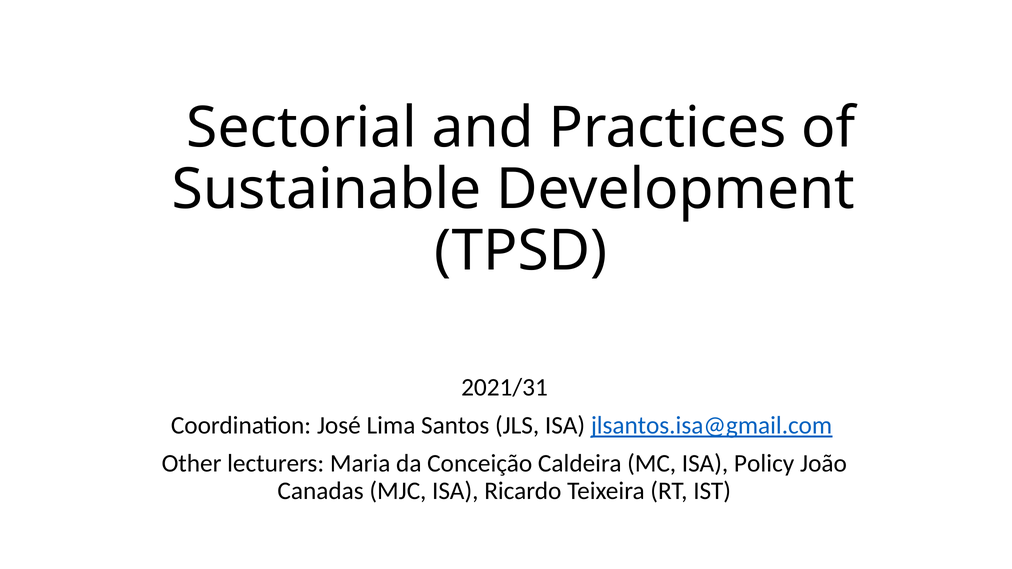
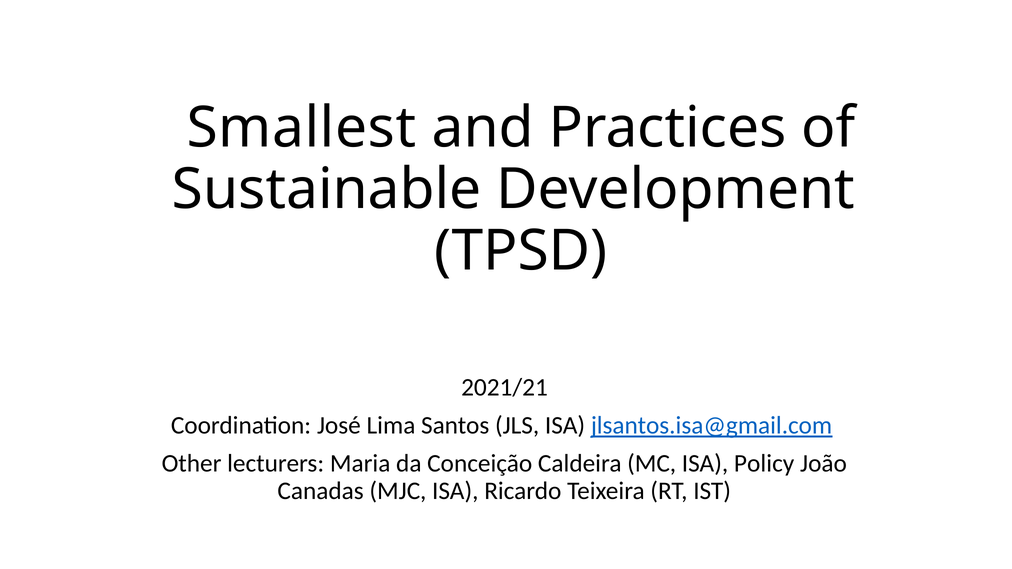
Sectorial: Sectorial -> Smallest
2021/31: 2021/31 -> 2021/21
